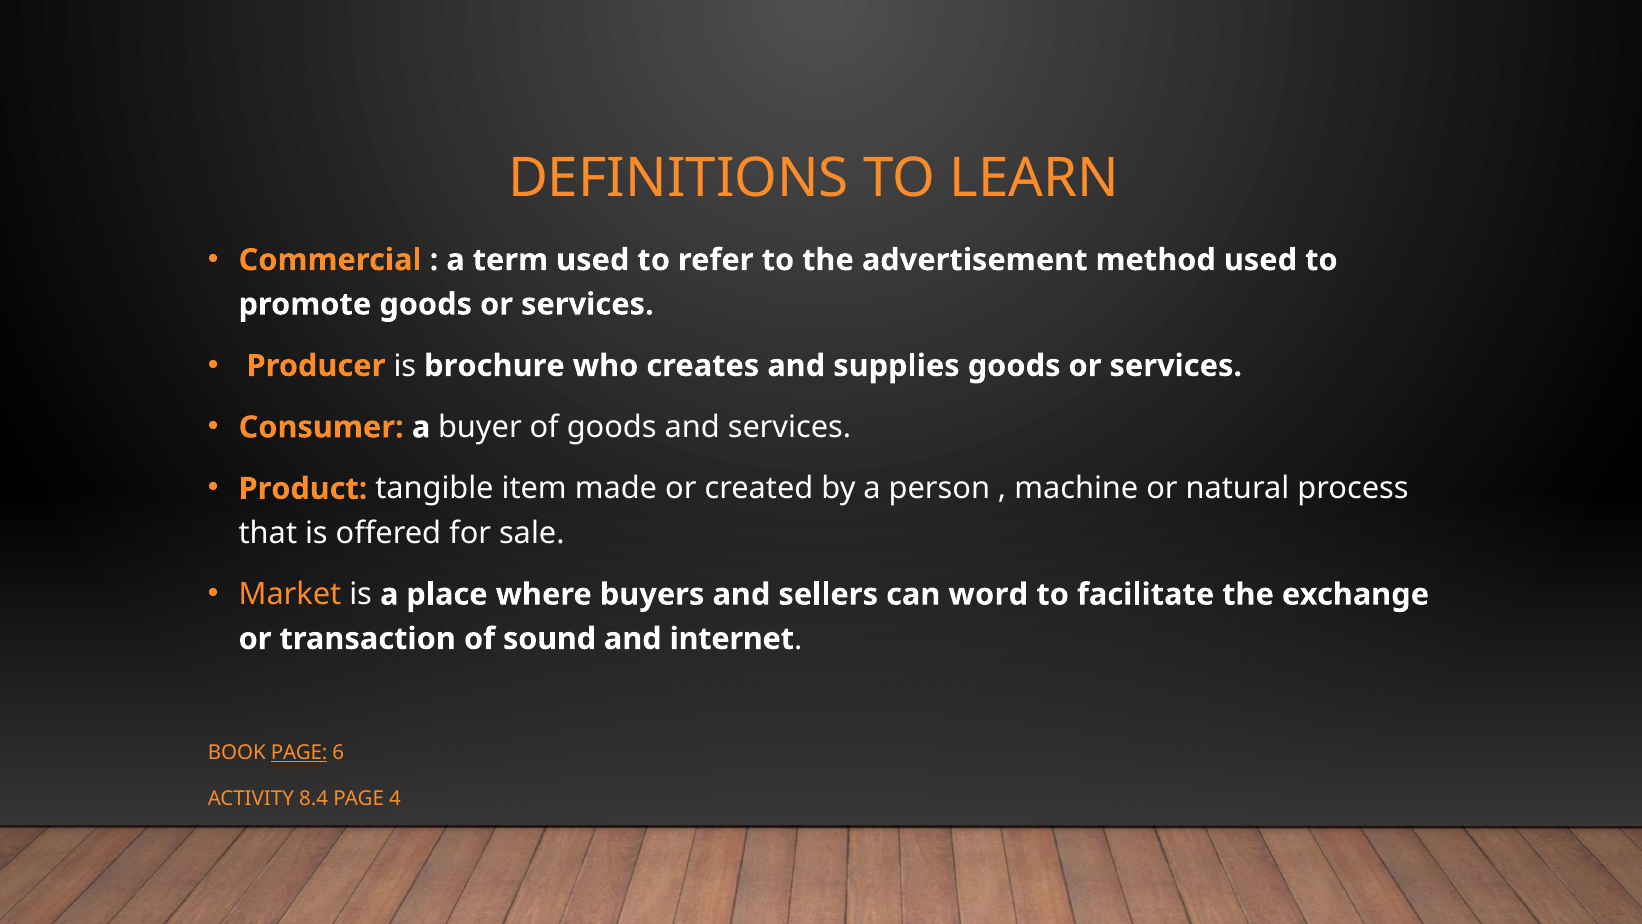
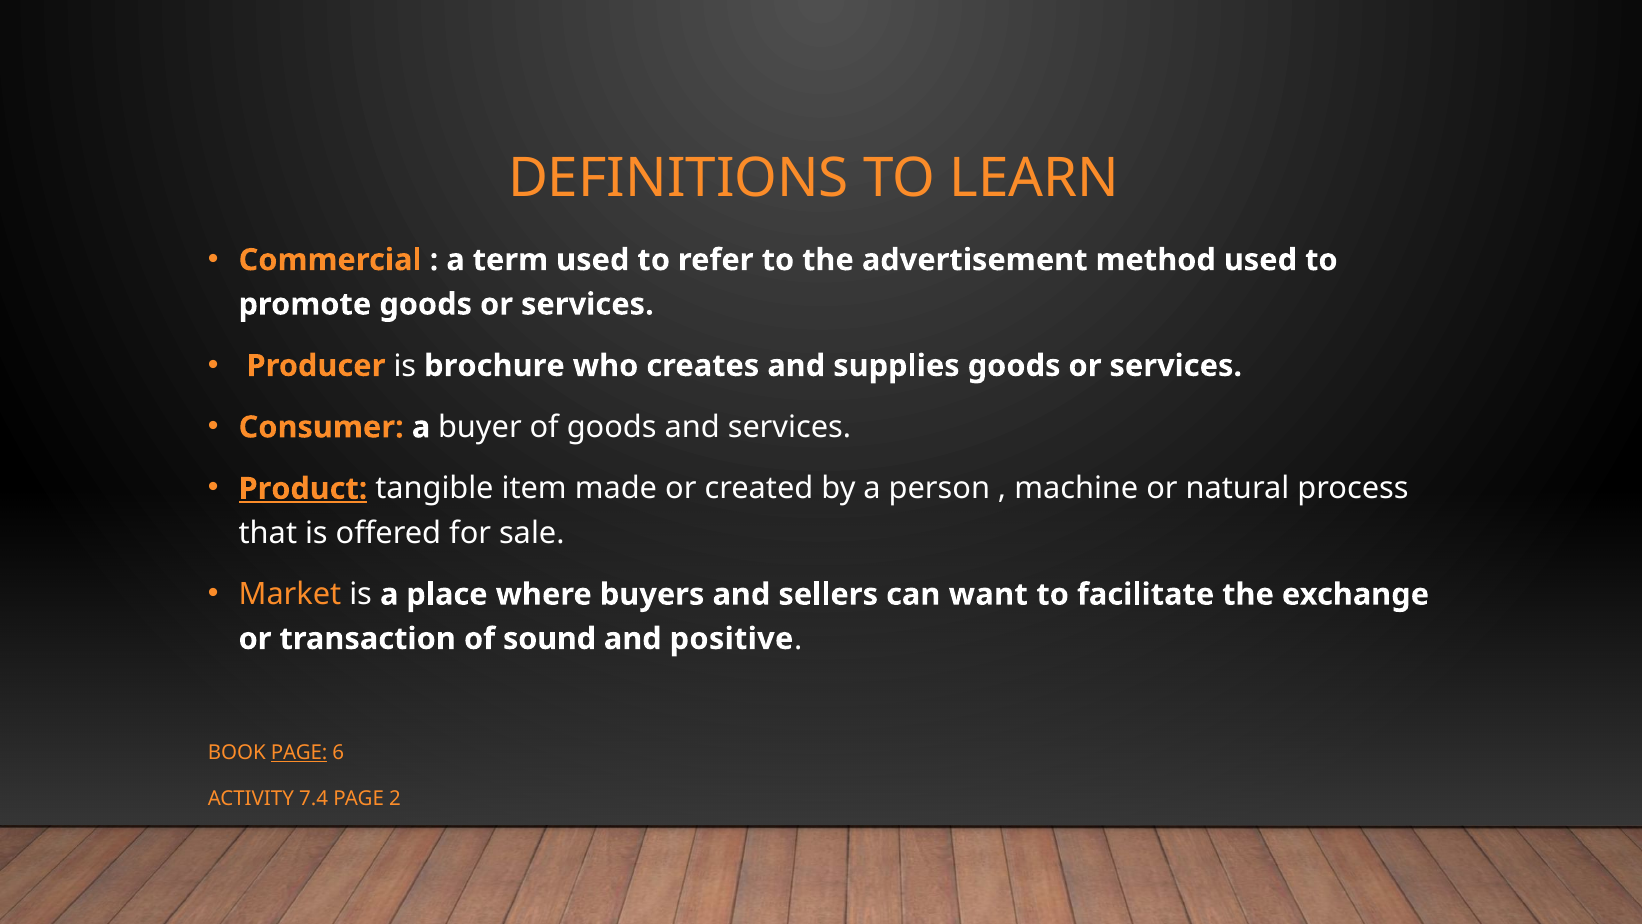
Product underline: none -> present
word: word -> want
internet: internet -> positive
8.4: 8.4 -> 7.4
4: 4 -> 2
